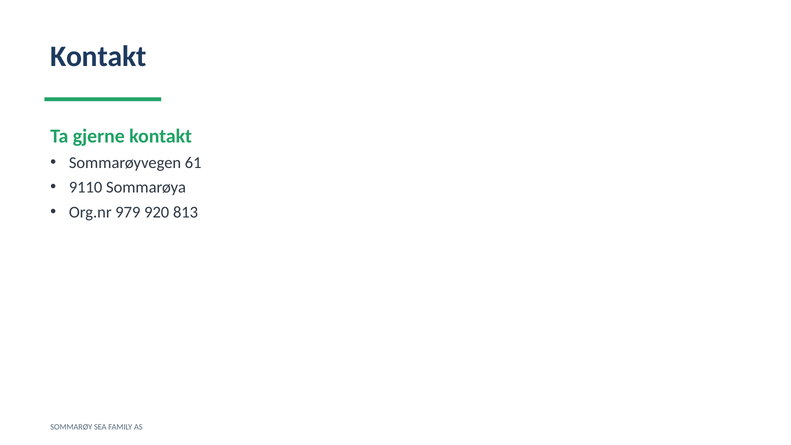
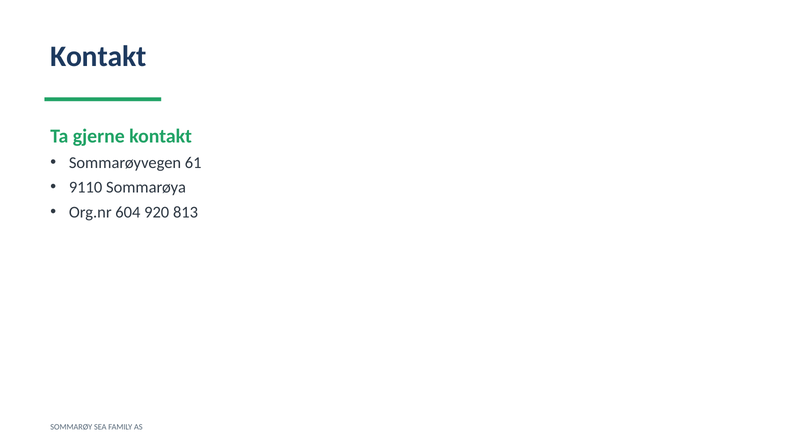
979: 979 -> 604
